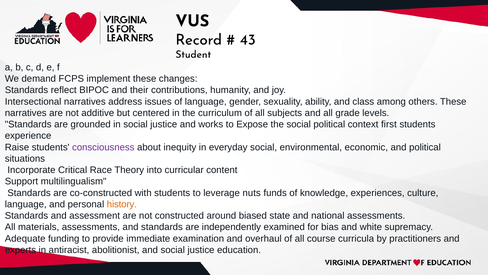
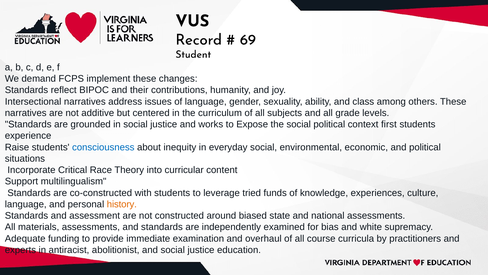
43: 43 -> 69
consciousness colour: purple -> blue
nuts: nuts -> tried
